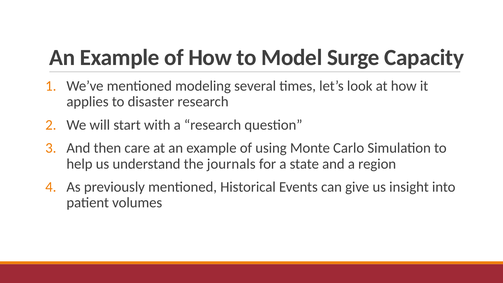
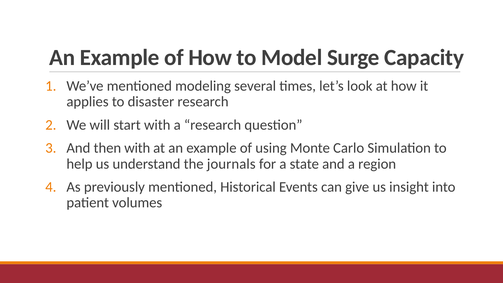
then care: care -> with
